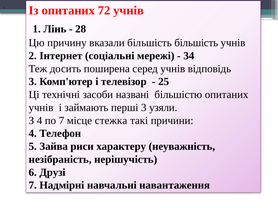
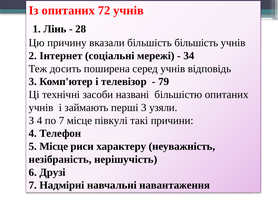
25: 25 -> 79
стежка: стежка -> півкулі
5 Зайва: Зайва -> Місце
